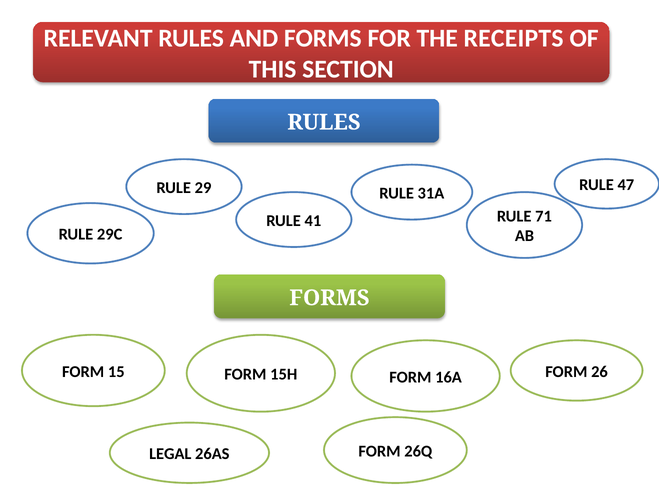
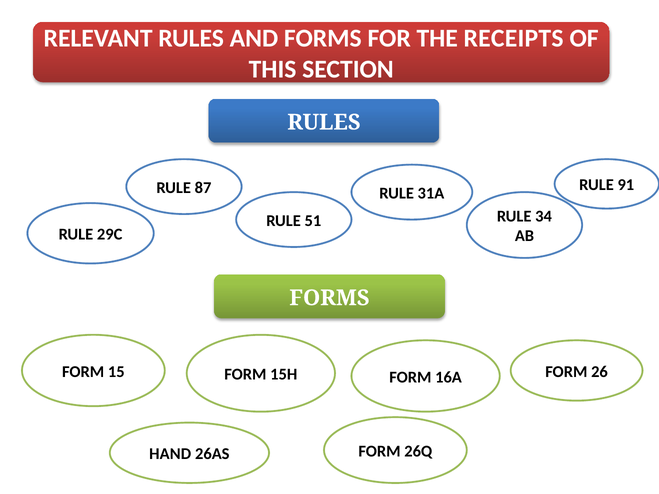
47: 47 -> 91
29: 29 -> 87
71: 71 -> 34
41: 41 -> 51
LEGAL: LEGAL -> HAND
